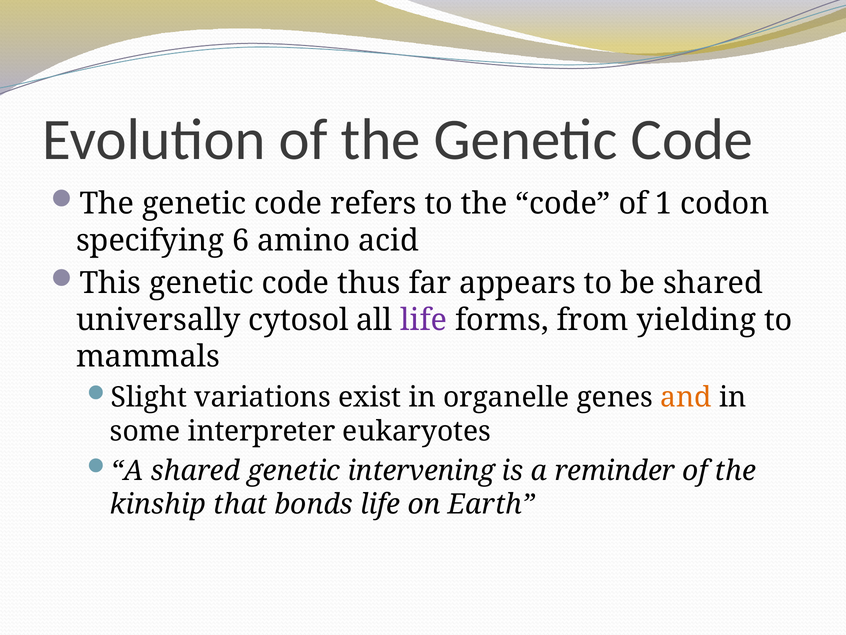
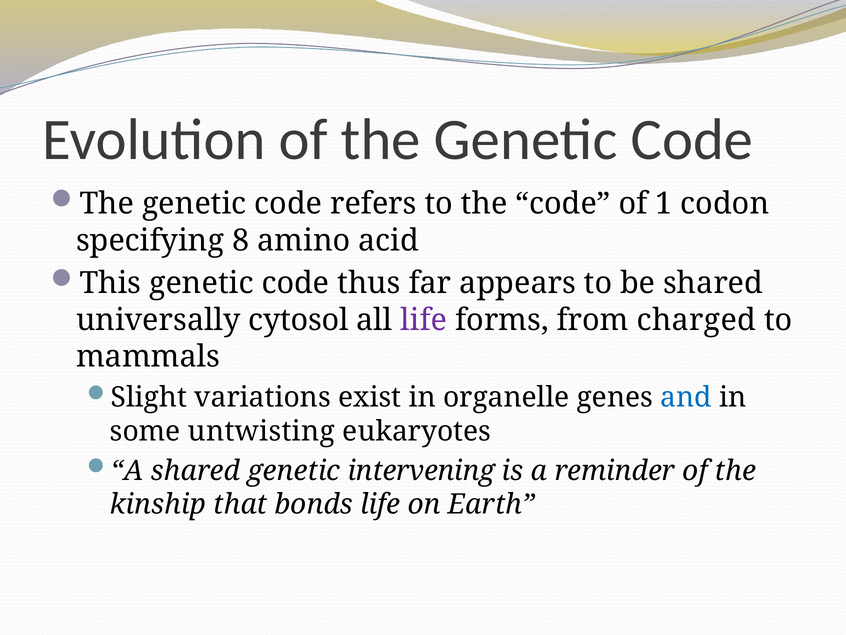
6: 6 -> 8
yielding: yielding -> charged
and colour: orange -> blue
interpreter: interpreter -> untwisting
